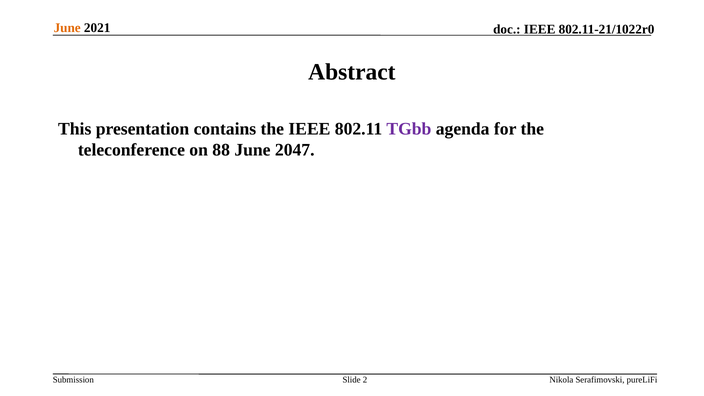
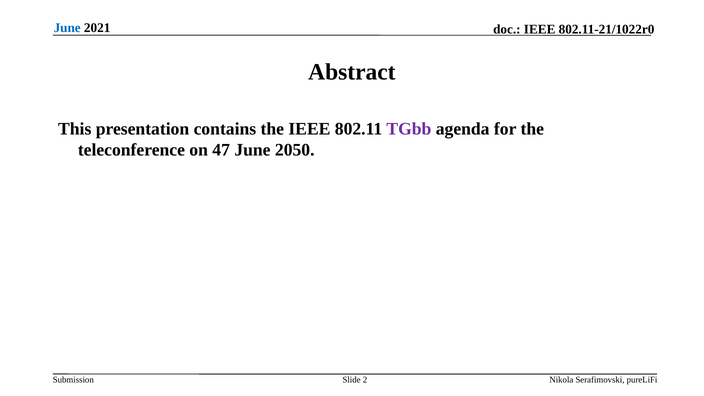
June at (67, 28) colour: orange -> blue
88: 88 -> 47
2047: 2047 -> 2050
